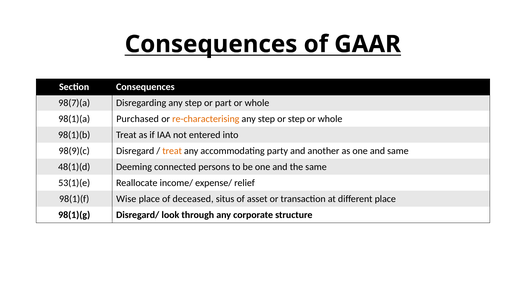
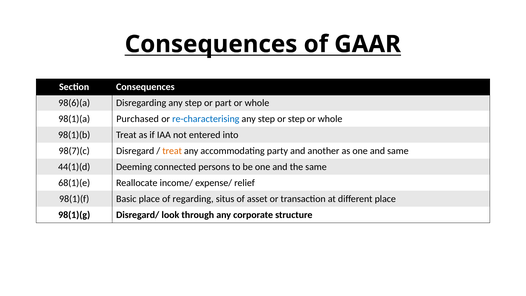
98(7)(a: 98(7)(a -> 98(6)(a
re-characterising colour: orange -> blue
98(9)(c: 98(9)(c -> 98(7)(c
48(1)(d: 48(1)(d -> 44(1)(d
53(1)(e: 53(1)(e -> 68(1)(e
Wise: Wise -> Basic
deceased: deceased -> regarding
